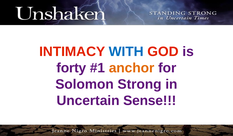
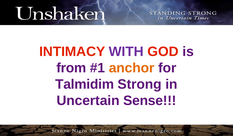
WITH colour: blue -> purple
forty: forty -> from
Solomon: Solomon -> Talmidim
